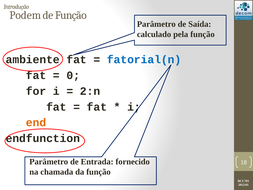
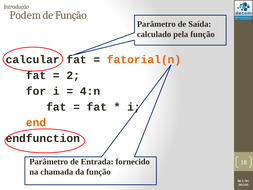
ambiente: ambiente -> calcular
fatorial(n colour: blue -> orange
0: 0 -> 2
2:n: 2:n -> 4:n
